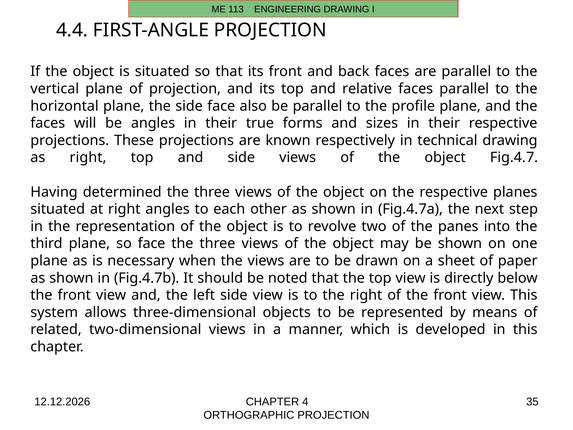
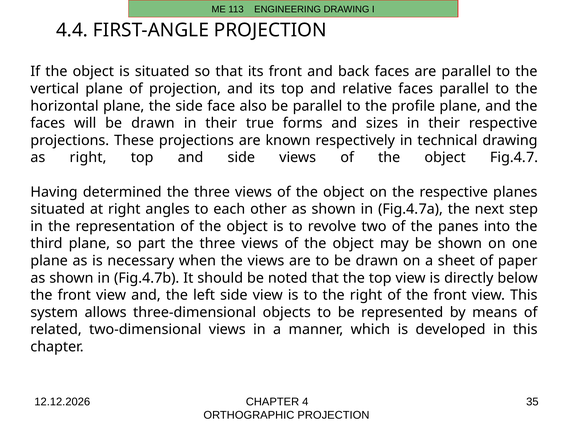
will be angles: angles -> drawn
so face: face -> part
